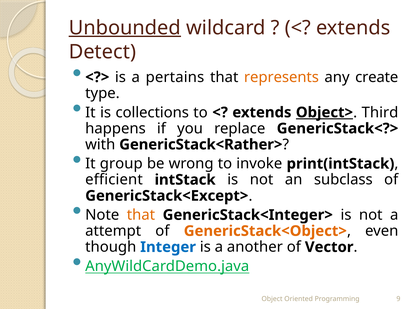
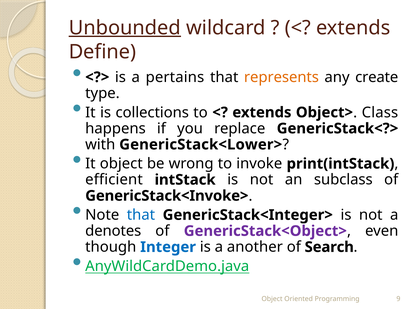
Detect: Detect -> Define
Object> underline: present -> none
Third: Third -> Class
GenericStack<Rather>: GenericStack<Rather> -> GenericStack<Lower>
It group: group -> object
GenericStack<Except>: GenericStack<Except> -> GenericStack<Invoke>
that at (141, 215) colour: orange -> blue
attempt: attempt -> denotes
GenericStack<Object> colour: orange -> purple
Vector: Vector -> Search
